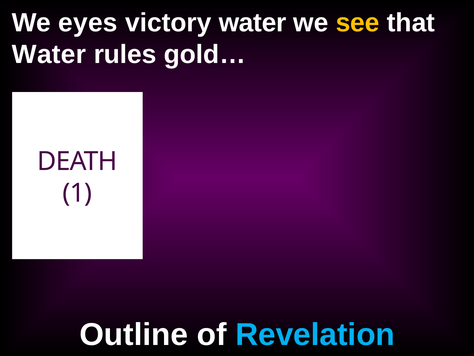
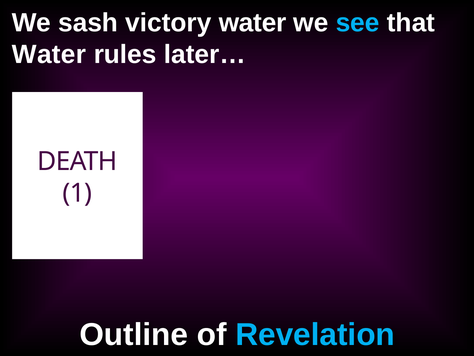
eyes: eyes -> sash
see colour: yellow -> light blue
gold…: gold… -> later…
